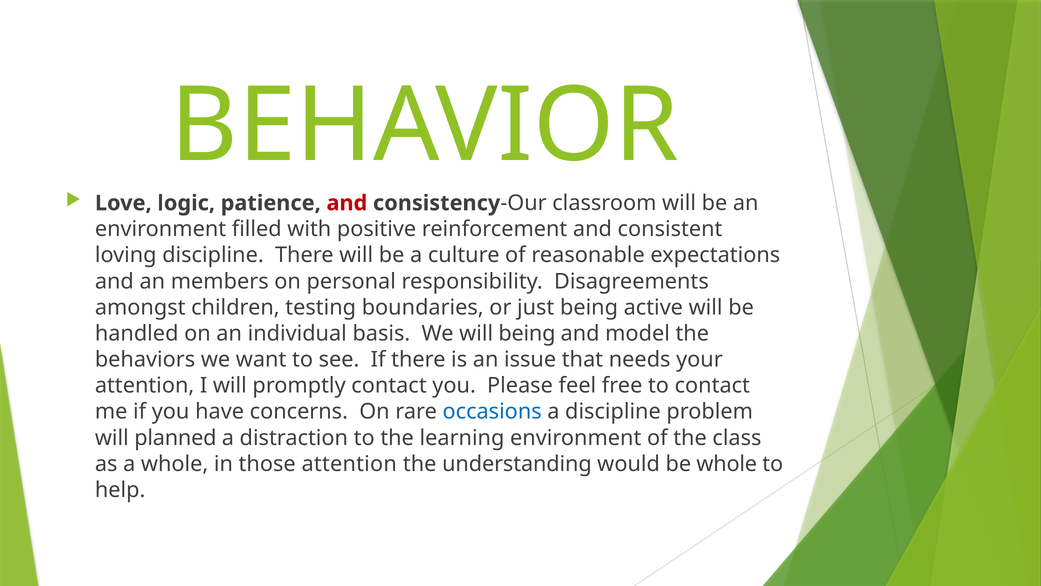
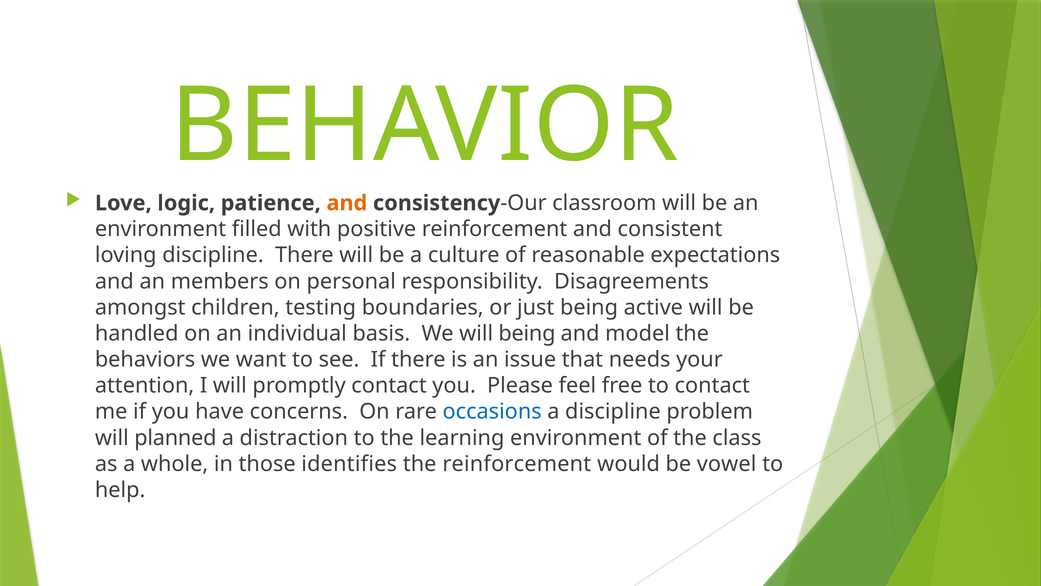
and at (347, 203) colour: red -> orange
those attention: attention -> identifies
the understanding: understanding -> reinforcement
be whole: whole -> vowel
